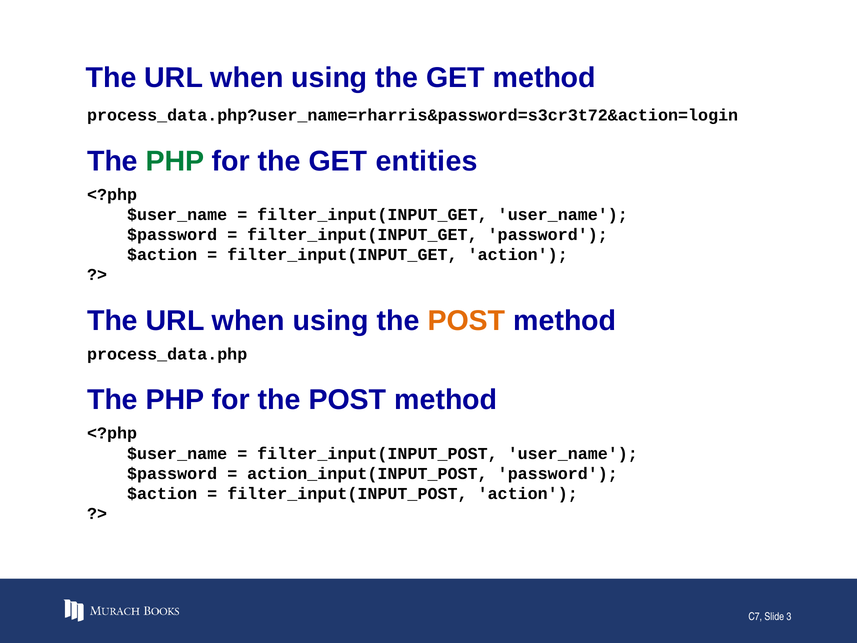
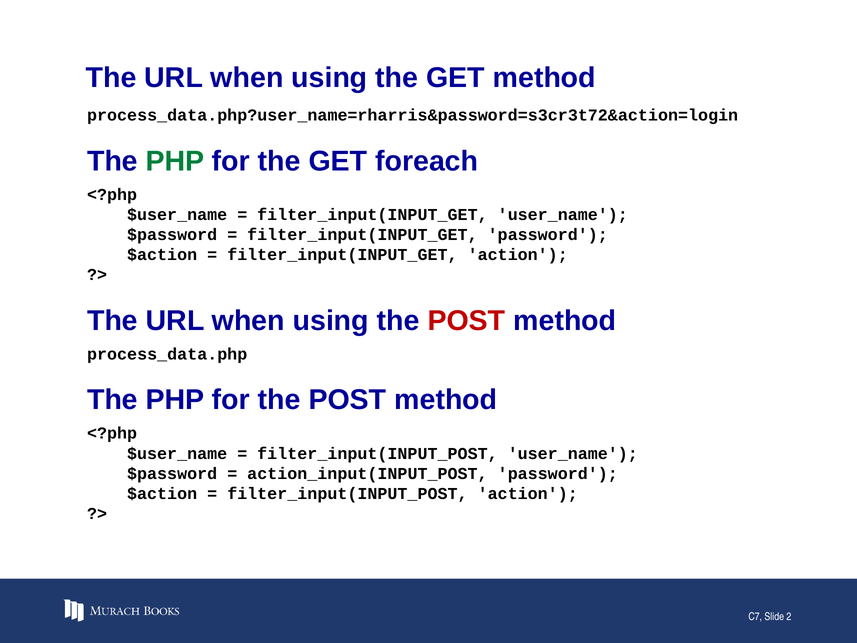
entities: entities -> foreach
POST at (466, 321) colour: orange -> red
3: 3 -> 2
